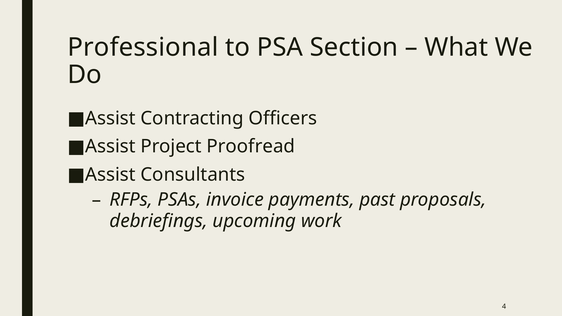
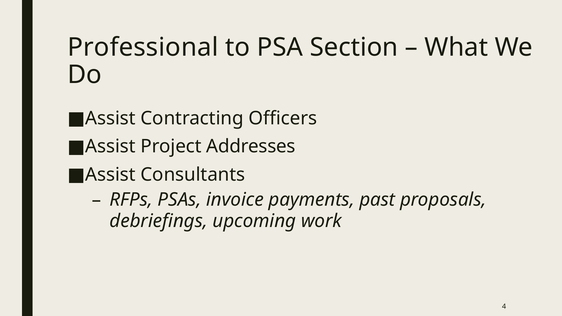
Proofread: Proofread -> Addresses
